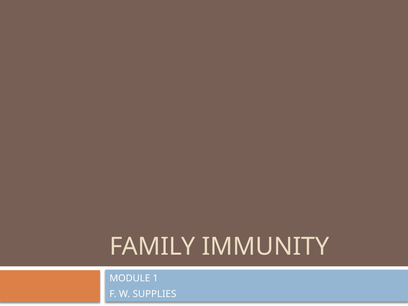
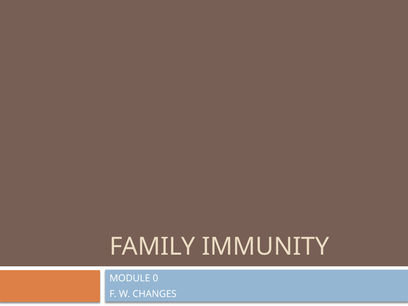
1: 1 -> 0
SUPPLIES: SUPPLIES -> CHANGES
